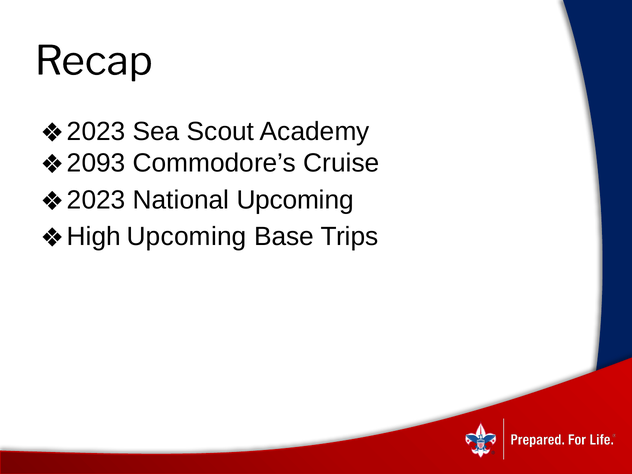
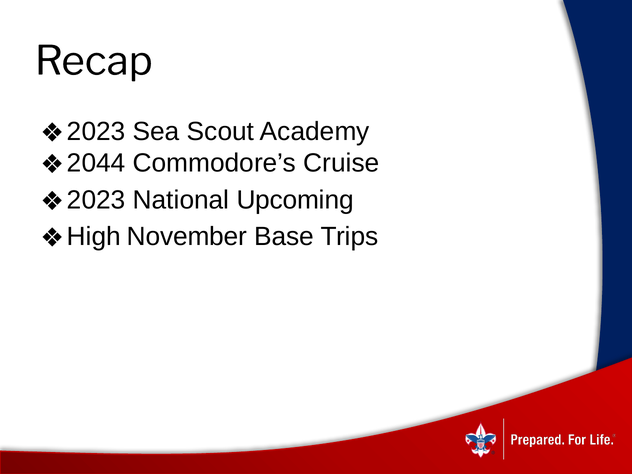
2093: 2093 -> 2044
High Upcoming: Upcoming -> November
